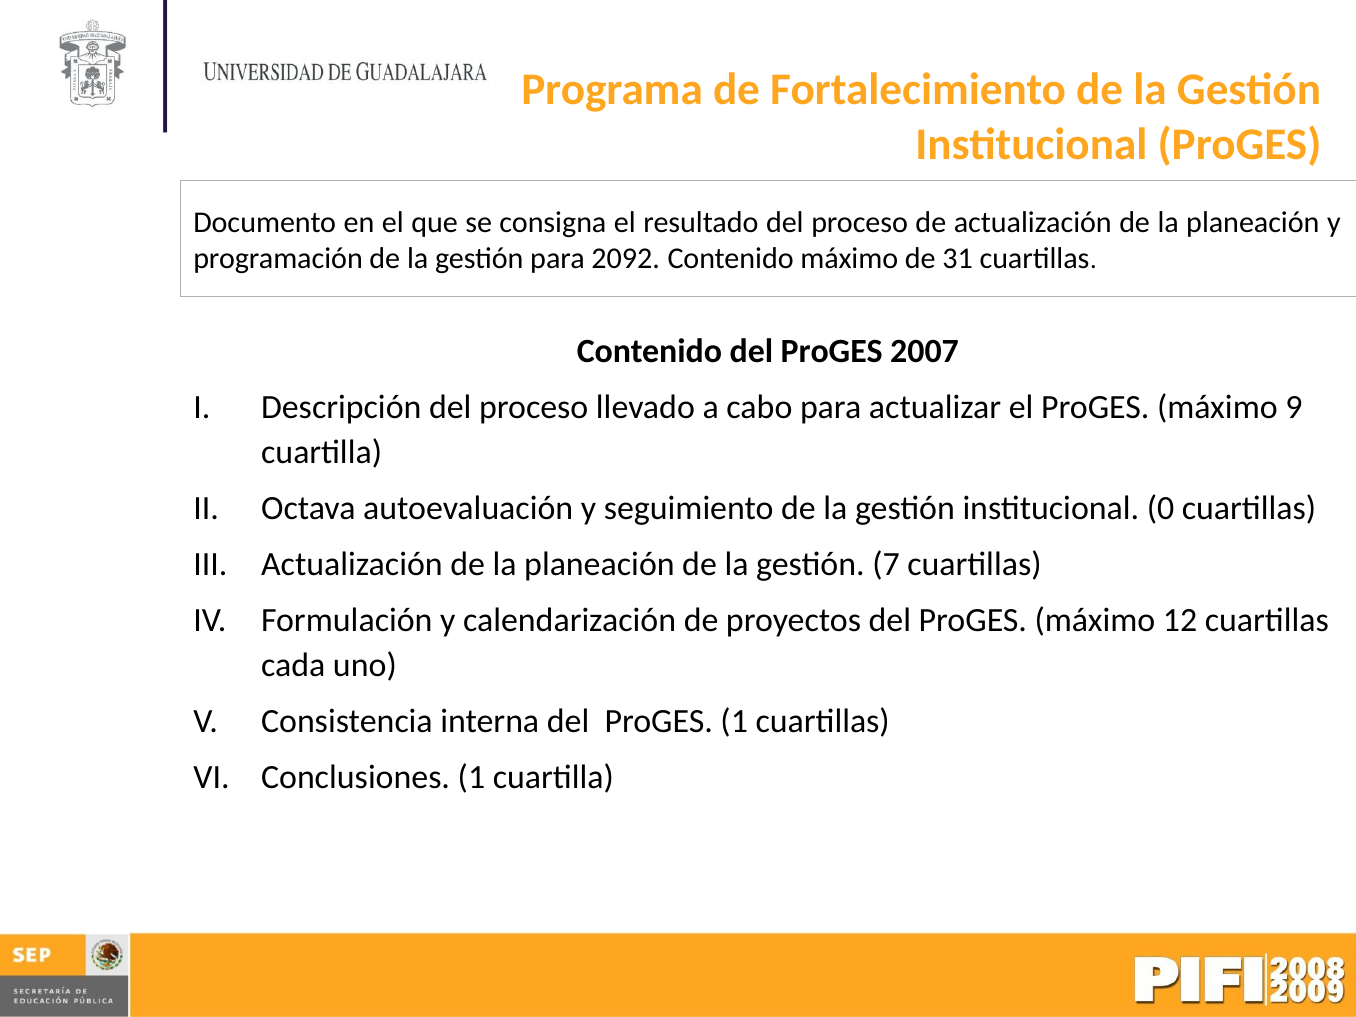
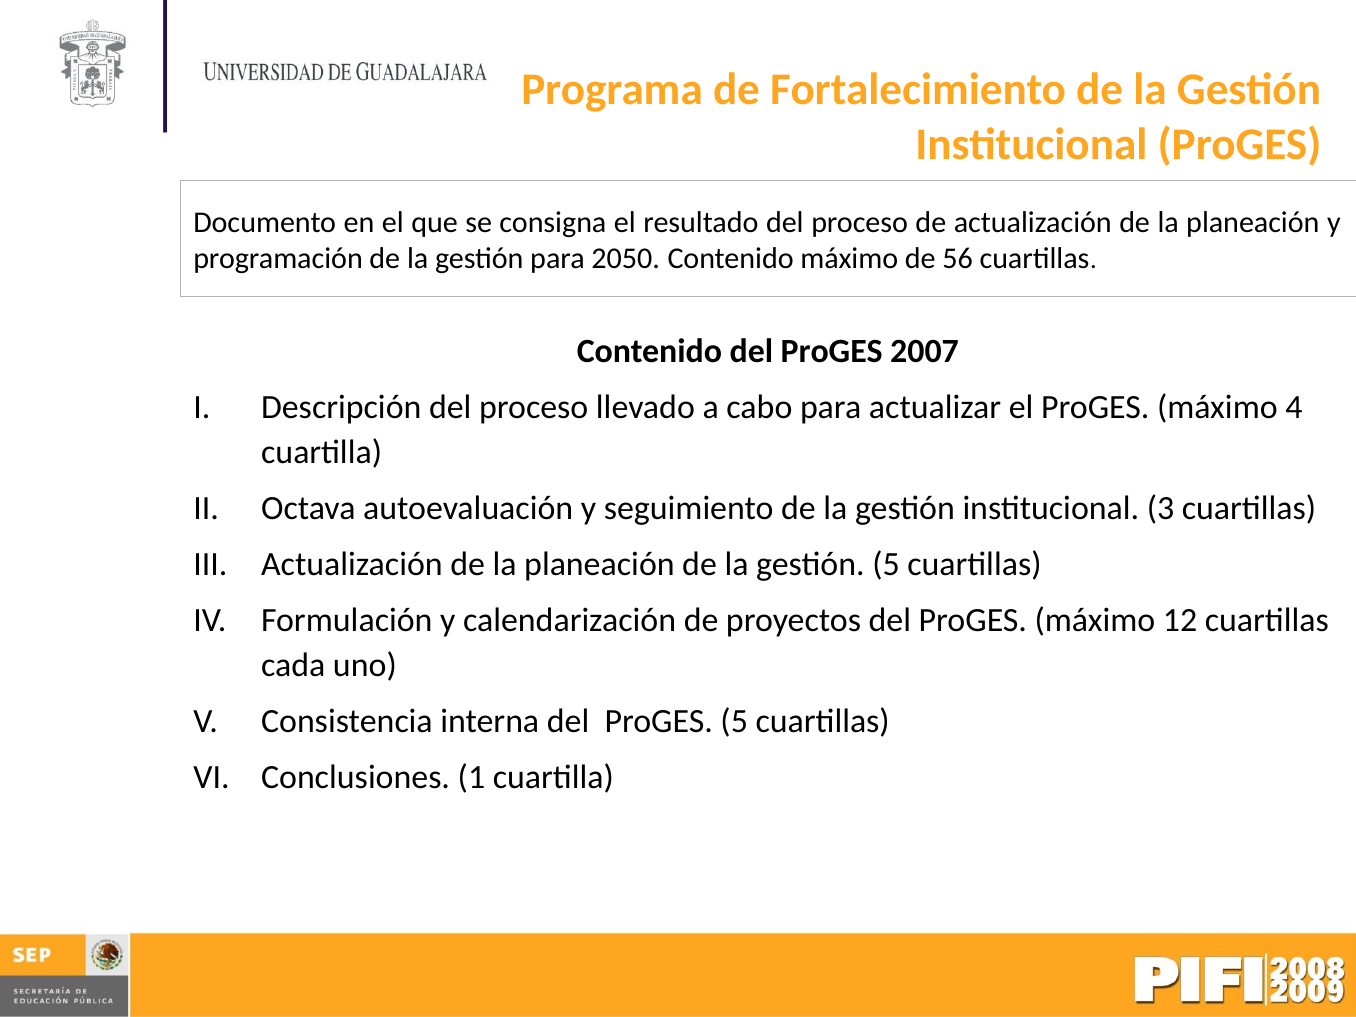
2092: 2092 -> 2050
31: 31 -> 56
9: 9 -> 4
0: 0 -> 3
gestión 7: 7 -> 5
ProGES 1: 1 -> 5
